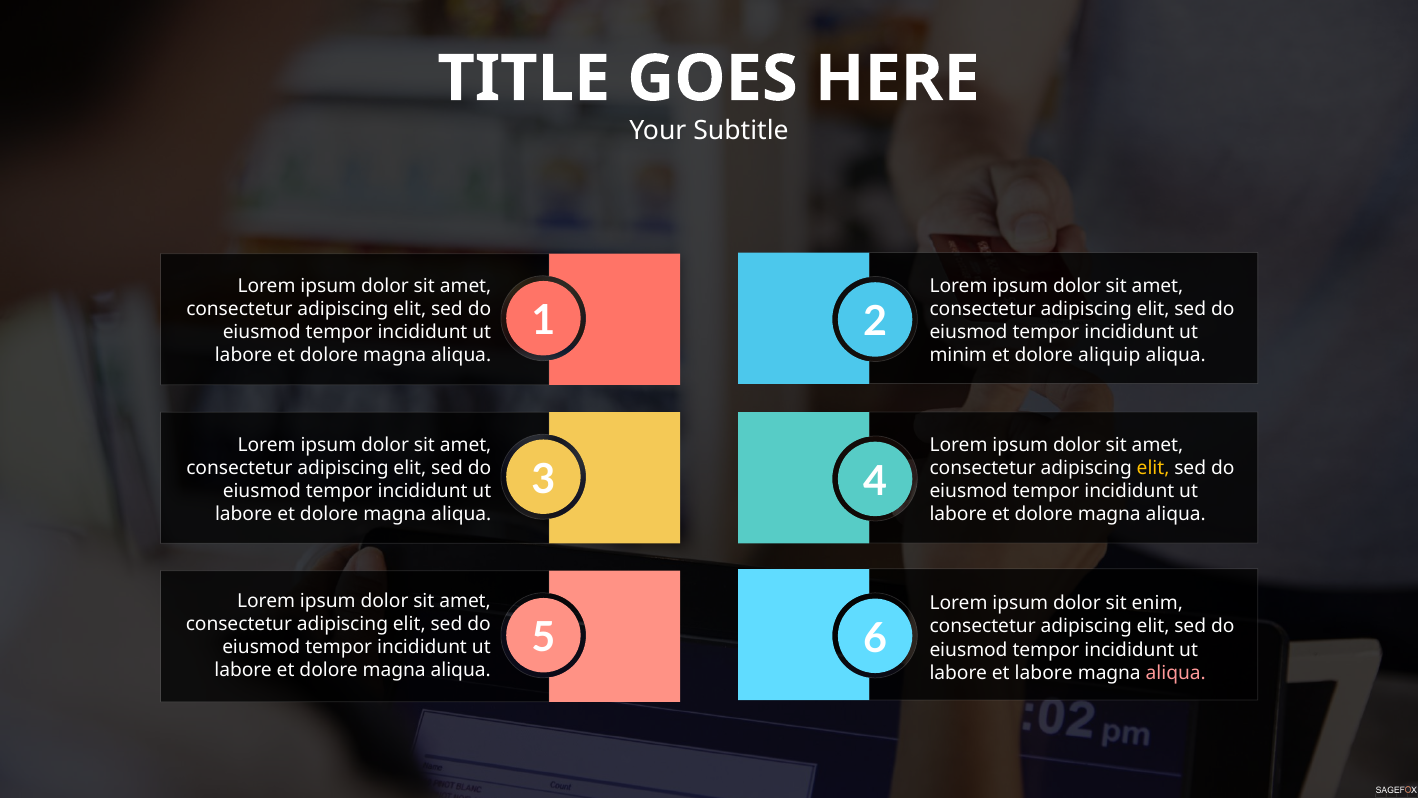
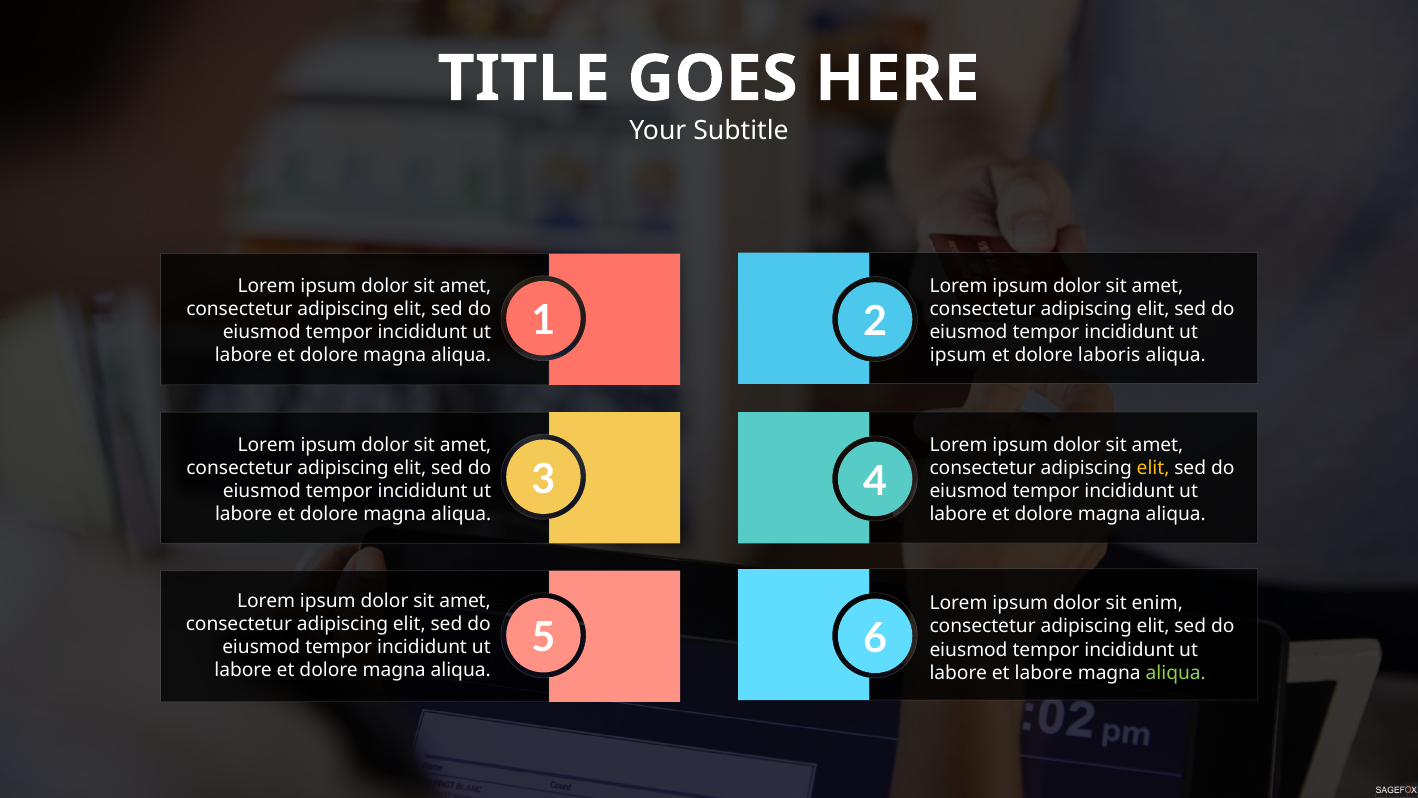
minim at (958, 355): minim -> ipsum
aliquip: aliquip -> laboris
aliqua at (1176, 672) colour: pink -> light green
